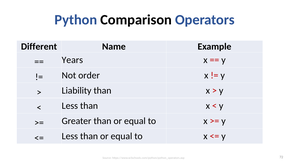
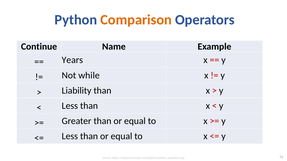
Comparison colour: black -> orange
Different: Different -> Continue
order: order -> while
